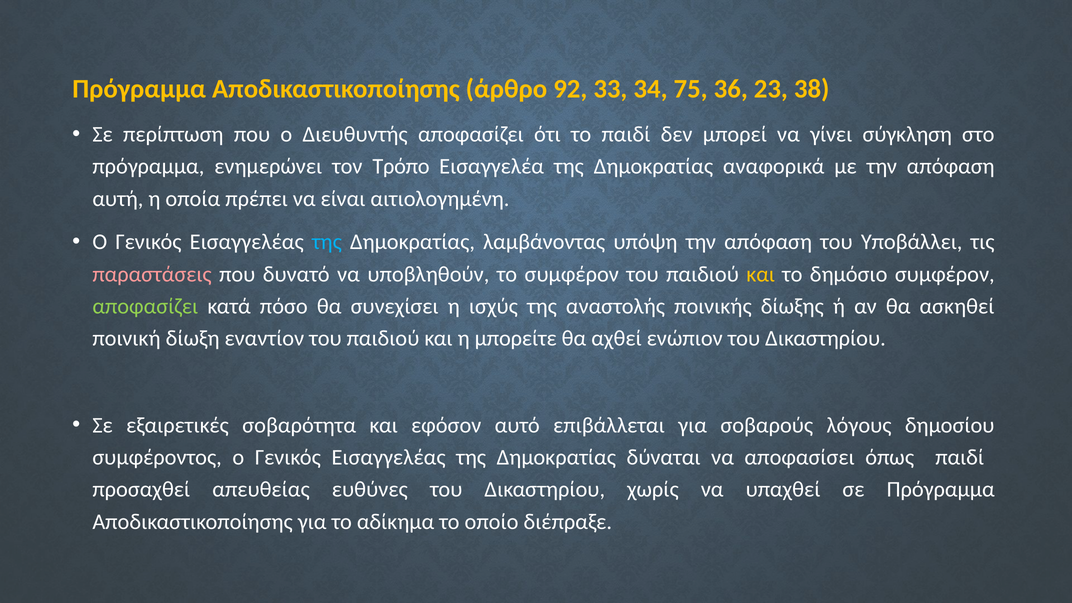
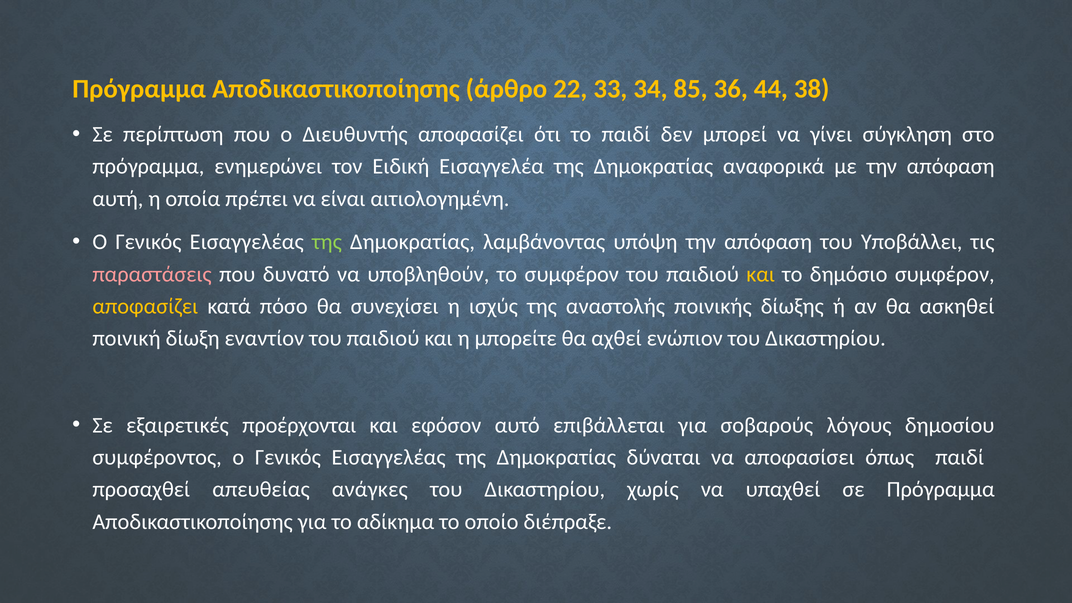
92: 92 -> 22
75: 75 -> 85
23: 23 -> 44
Τρόπο: Τρόπο -> Ειδική
της at (327, 242) colour: light blue -> light green
αποφασίζει at (145, 306) colour: light green -> yellow
σοβαρότητα: σοβαρότητα -> προέρχονται
ευθύνες: ευθύνες -> ανάγκες
